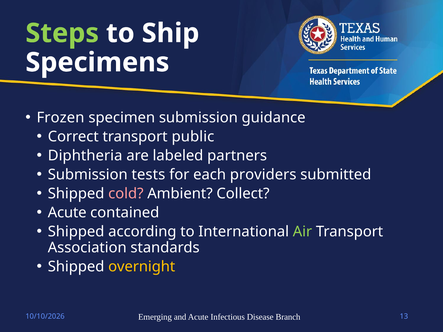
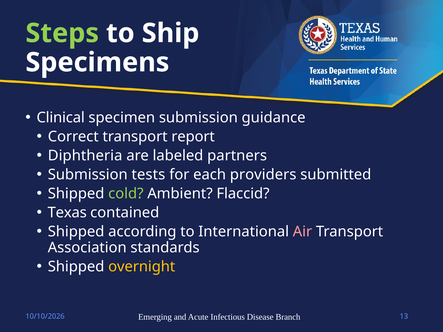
Frozen: Frozen -> Clinical
public: public -> report
cold colour: pink -> light green
Collect: Collect -> Flaccid
Acute at (67, 213): Acute -> Texas
Air colour: light green -> pink
